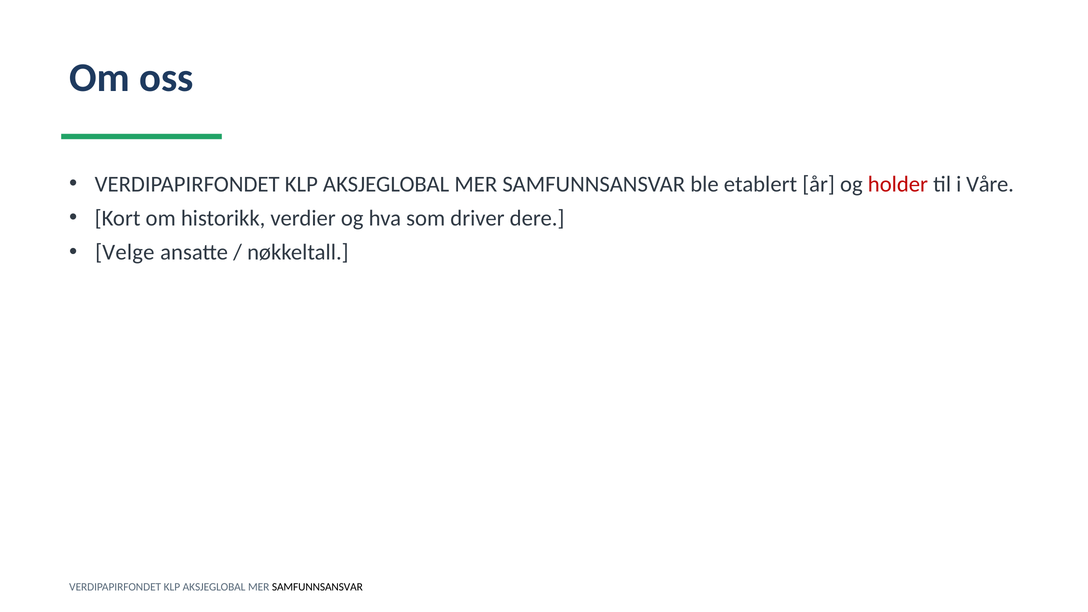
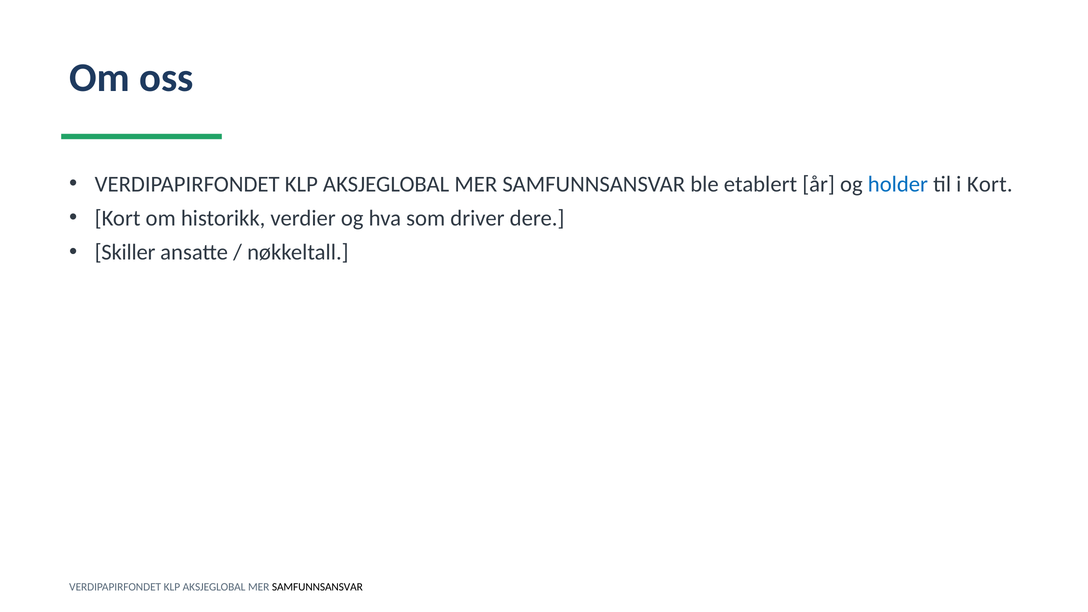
holder colour: red -> blue
i Våre: Våre -> Kort
Velge: Velge -> Skiller
